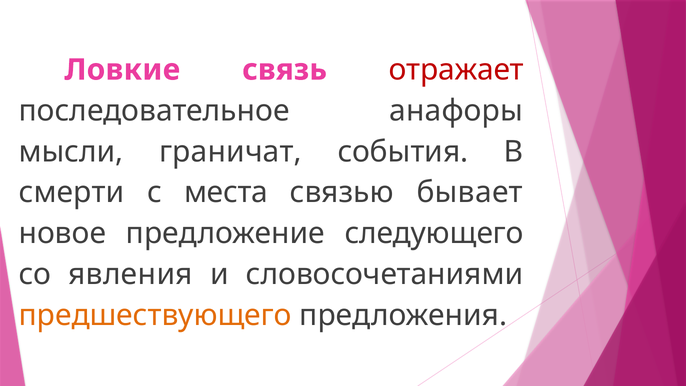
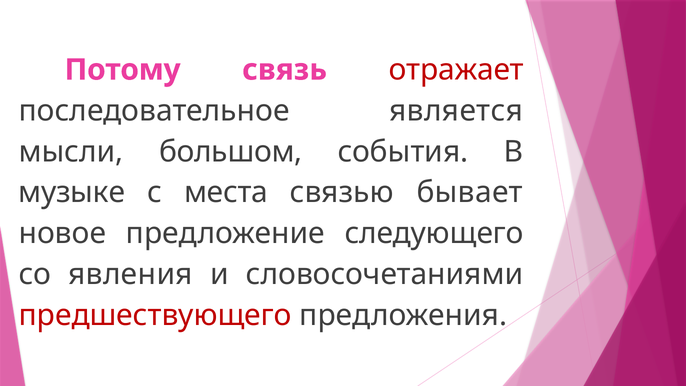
Ловкие: Ловкие -> Потому
анафоры: анафоры -> является
граничат: граничат -> большом
смерти: смерти -> музыке
предшествующего colour: orange -> red
